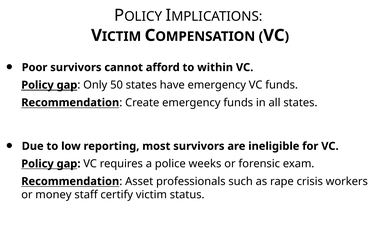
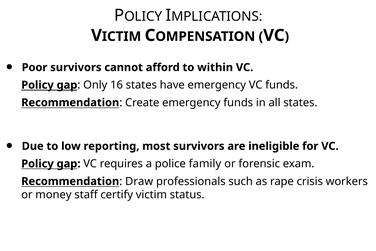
50: 50 -> 16
weeks: weeks -> family
Asset: Asset -> Draw
